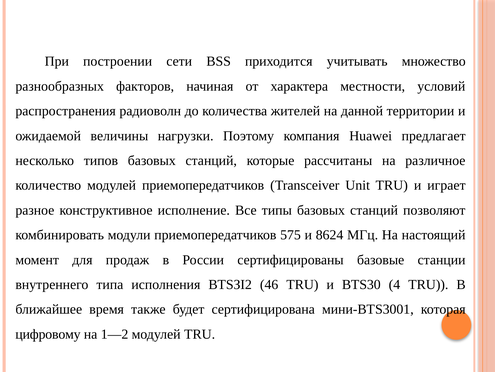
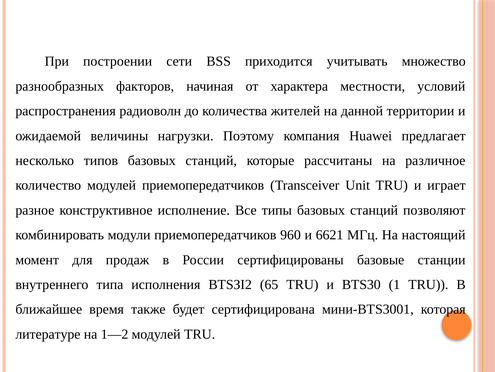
575: 575 -> 960
8624: 8624 -> 6621
46: 46 -> 65
4: 4 -> 1
цифровому: цифровому -> литературе
